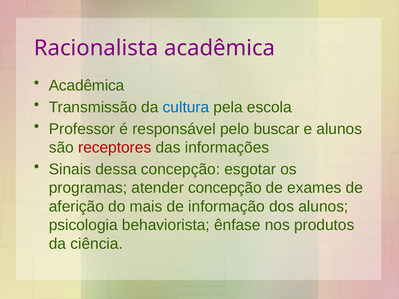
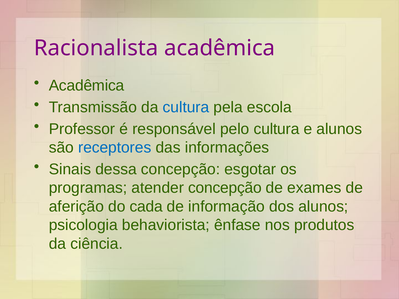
pelo buscar: buscar -> cultura
receptores colour: red -> blue
mais: mais -> cada
